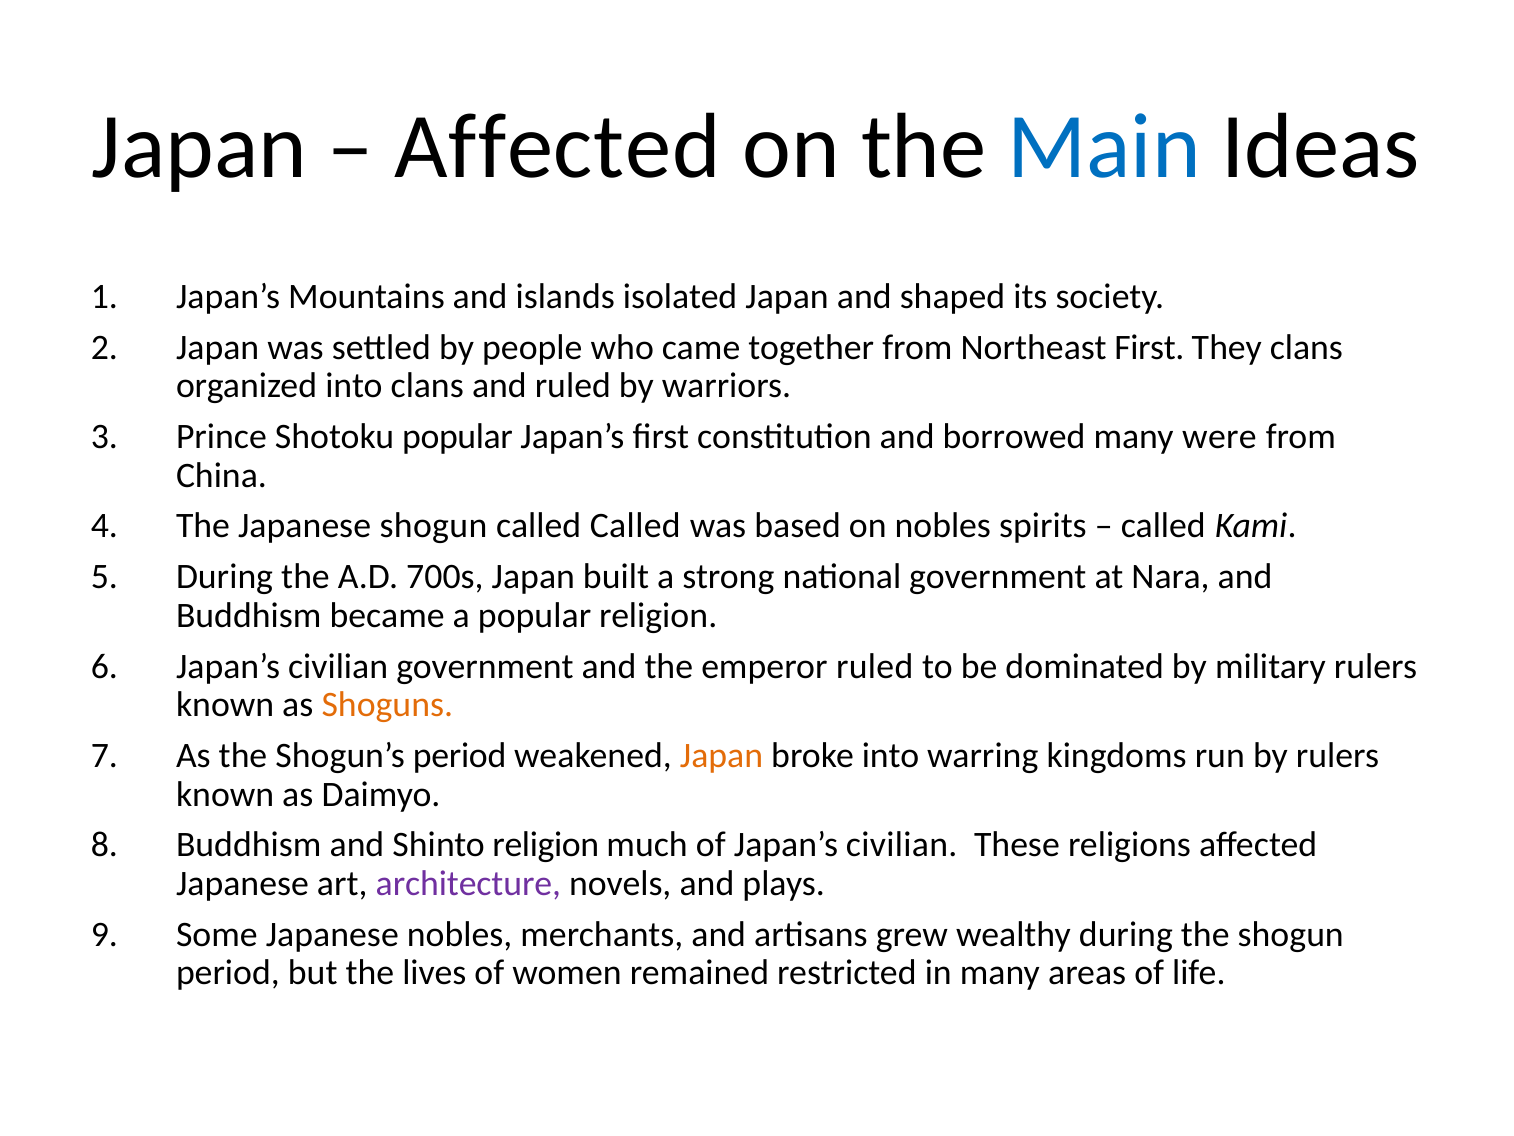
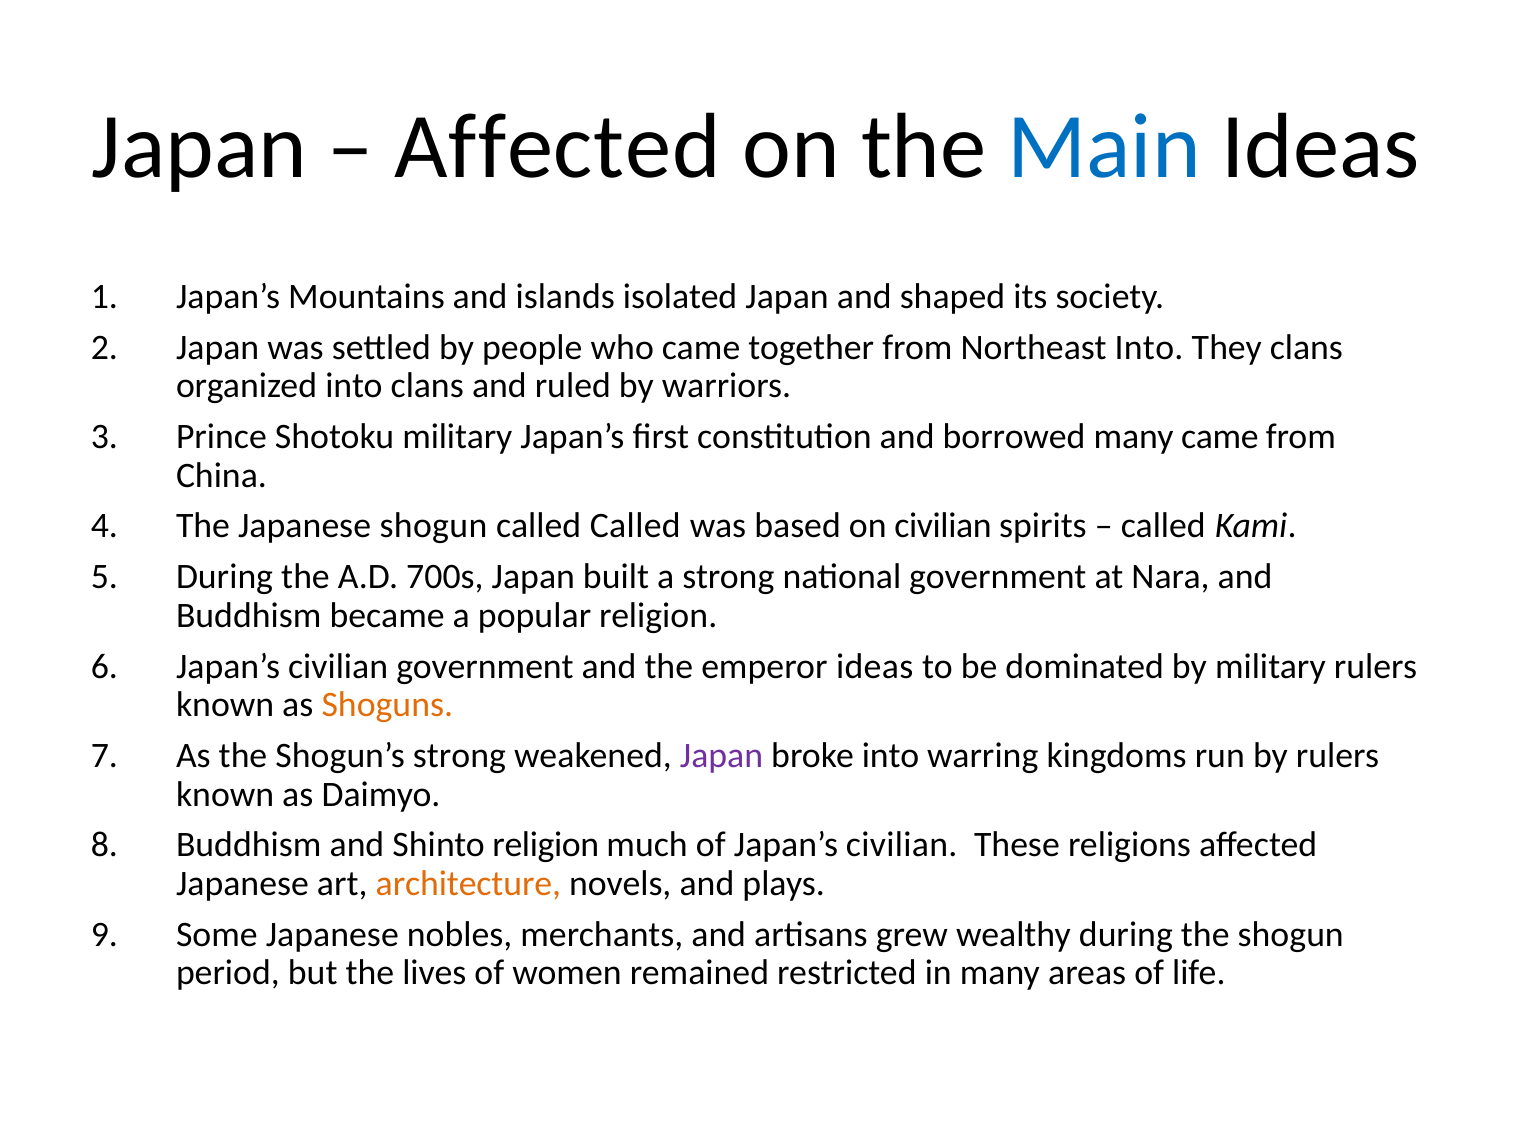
Northeast First: First -> Into
Shotoku popular: popular -> military
many were: were -> came
on nobles: nobles -> civilian
emperor ruled: ruled -> ideas
Shogun’s period: period -> strong
Japan at (722, 755) colour: orange -> purple
architecture colour: purple -> orange
